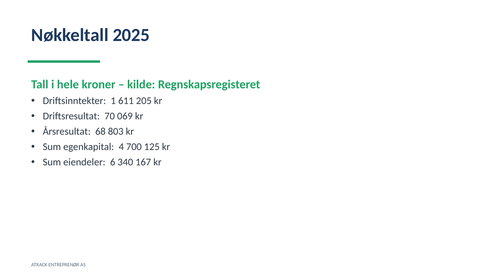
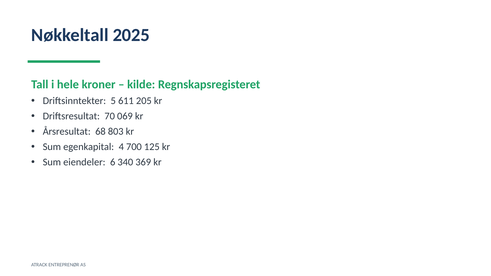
1: 1 -> 5
167: 167 -> 369
